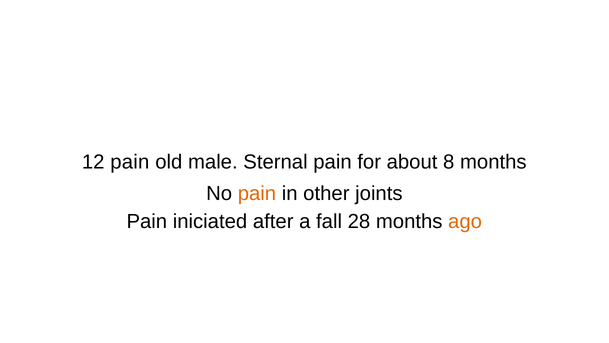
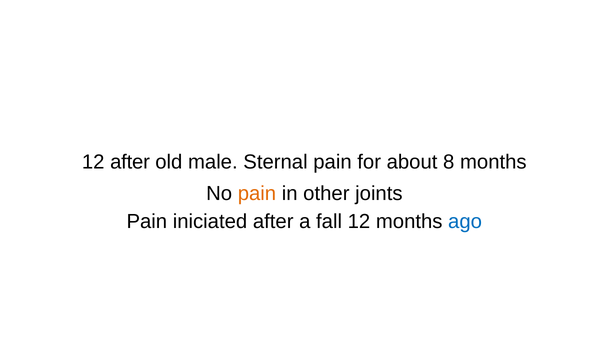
12 pain: pain -> after
fall 28: 28 -> 12
ago colour: orange -> blue
